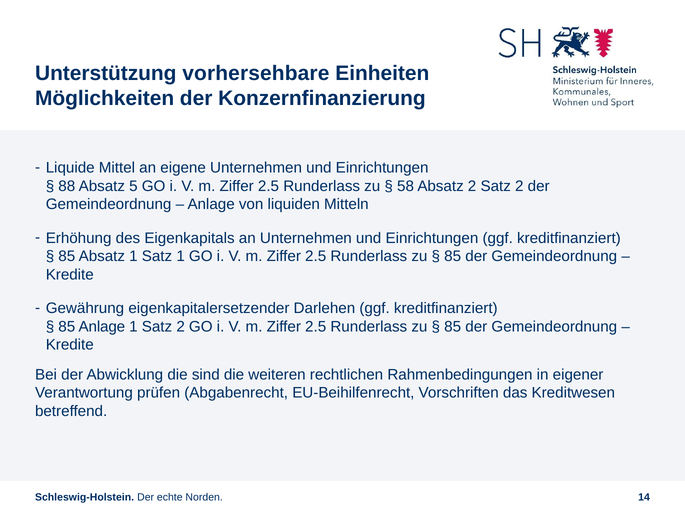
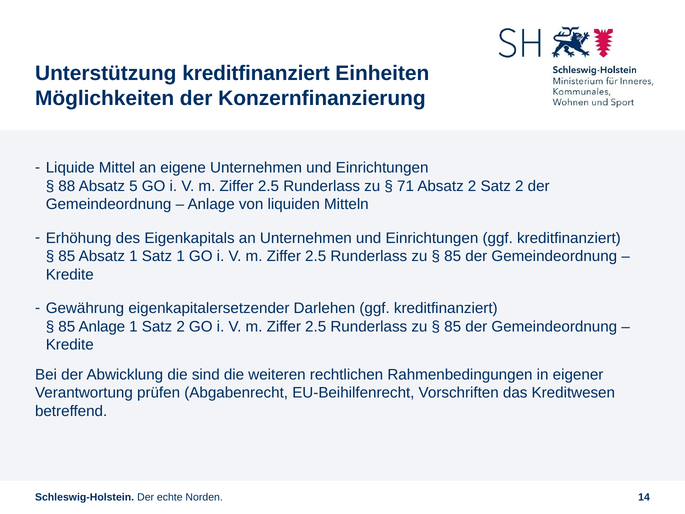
Unterstützung vorhersehbare: vorhersehbare -> kreditfinanziert
58: 58 -> 71
